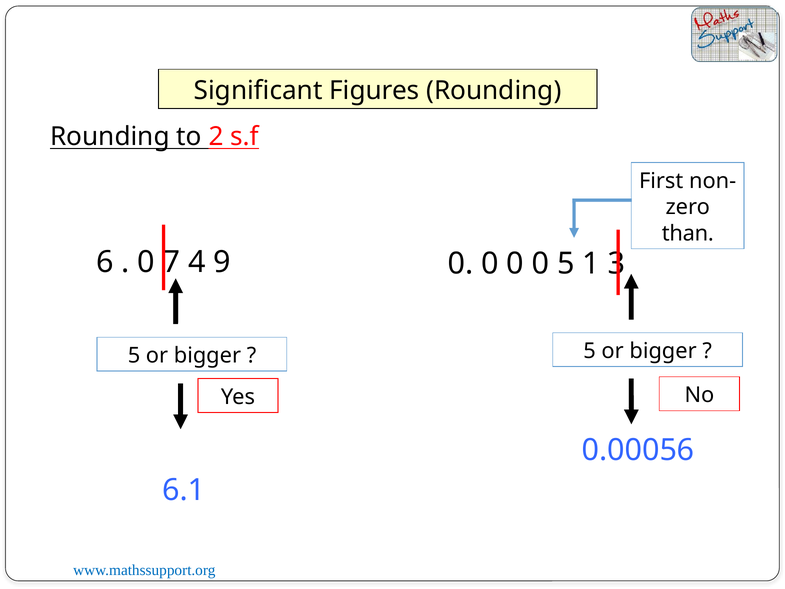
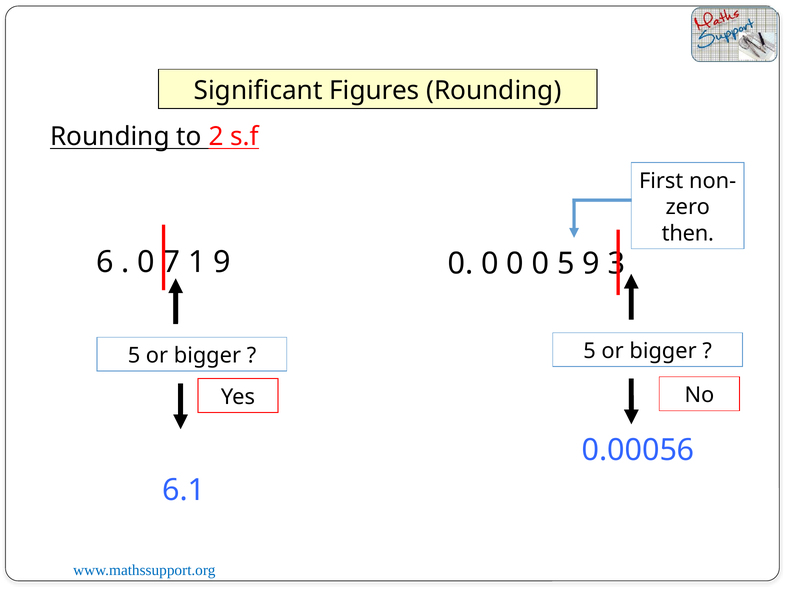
than: than -> then
4: 4 -> 1
5 1: 1 -> 9
